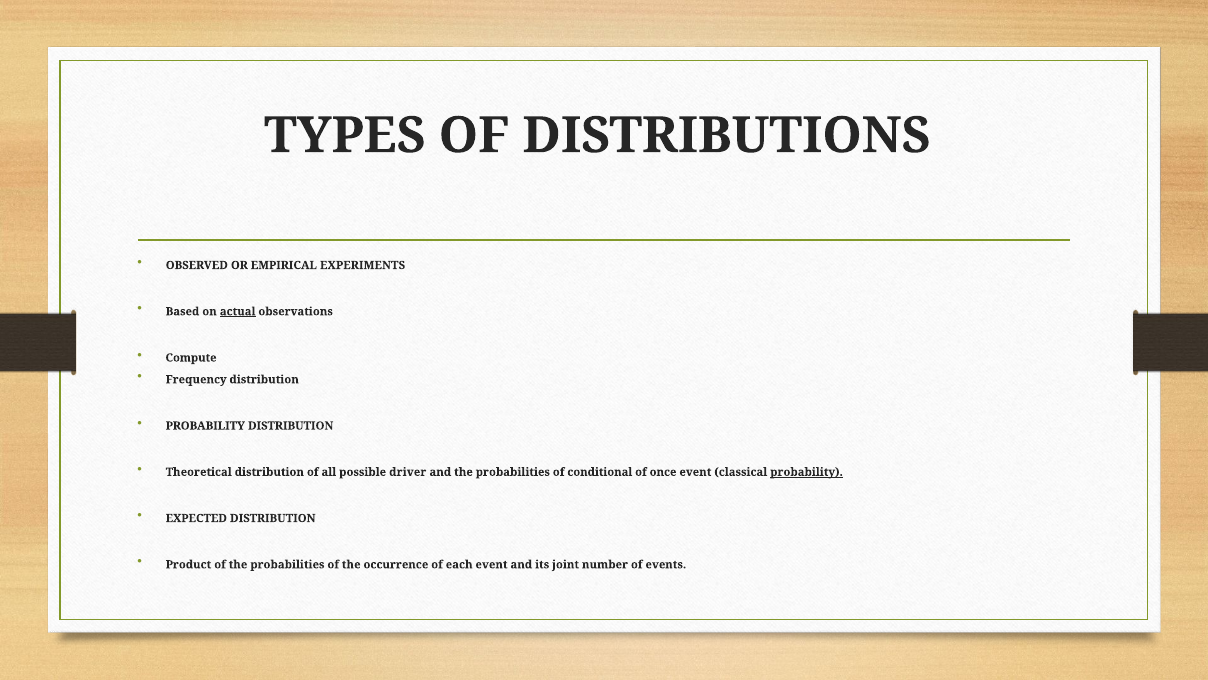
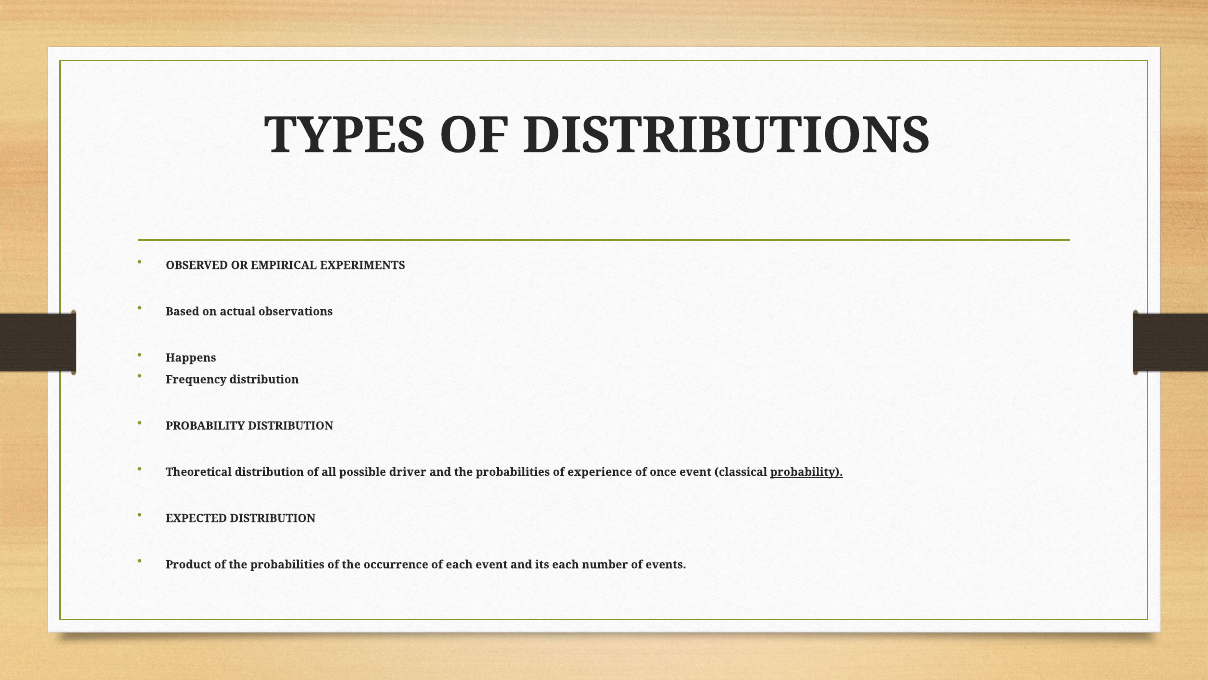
actual underline: present -> none
Compute: Compute -> Happens
conditional: conditional -> experience
its joint: joint -> each
